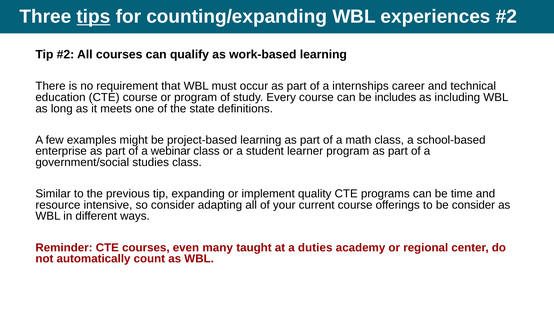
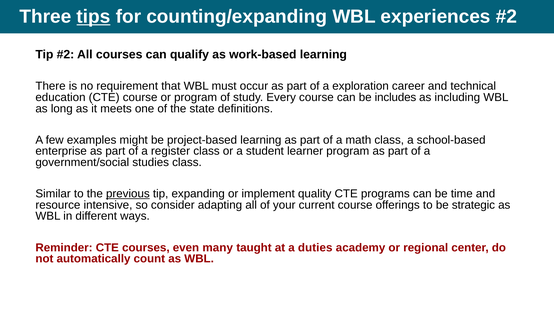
internships: internships -> exploration
webinar: webinar -> register
previous underline: none -> present
be consider: consider -> strategic
